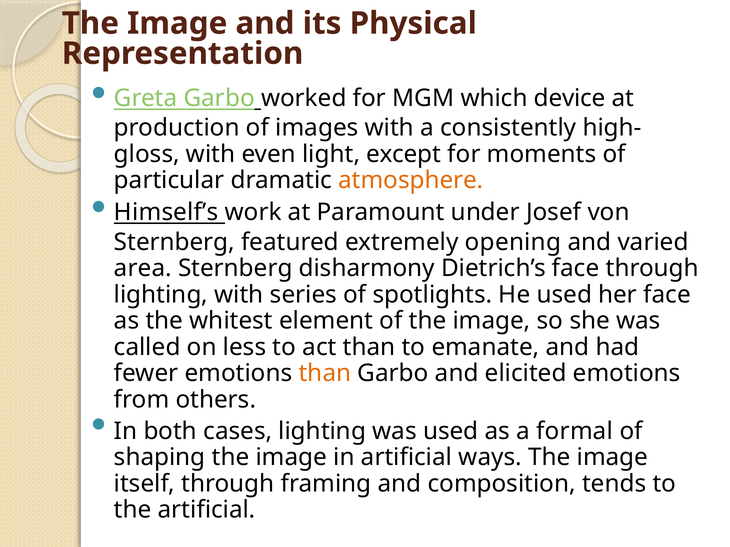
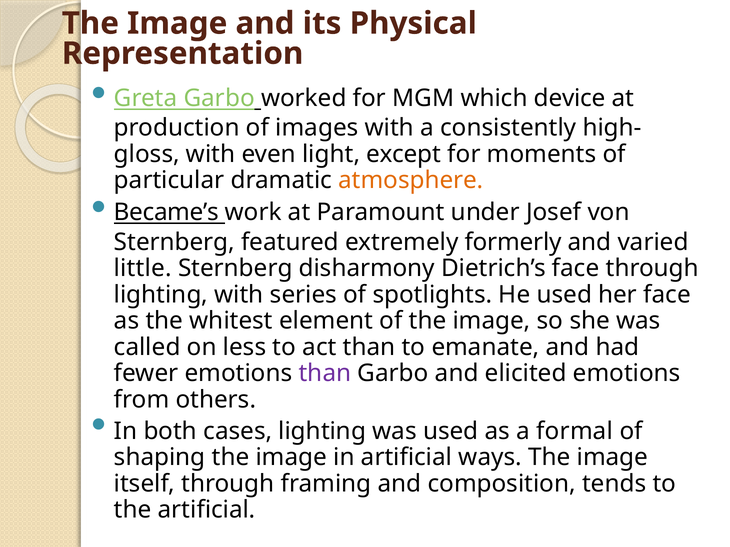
Himself’s: Himself’s -> Became’s
opening: opening -> formerly
area: area -> little
than at (325, 374) colour: orange -> purple
